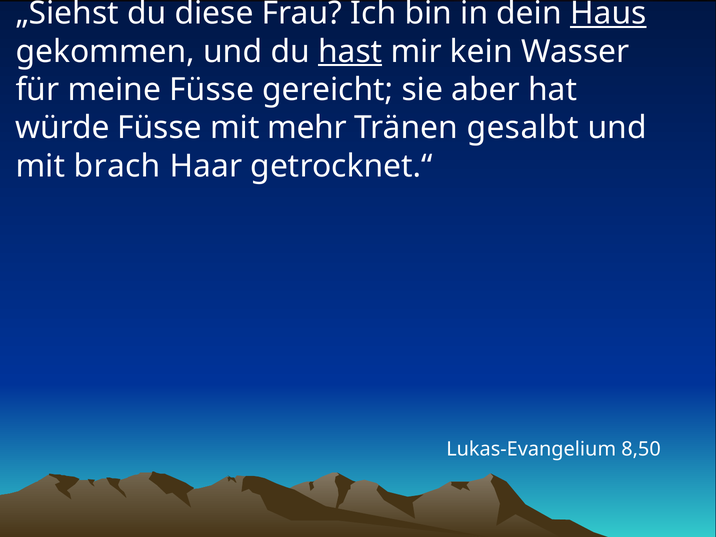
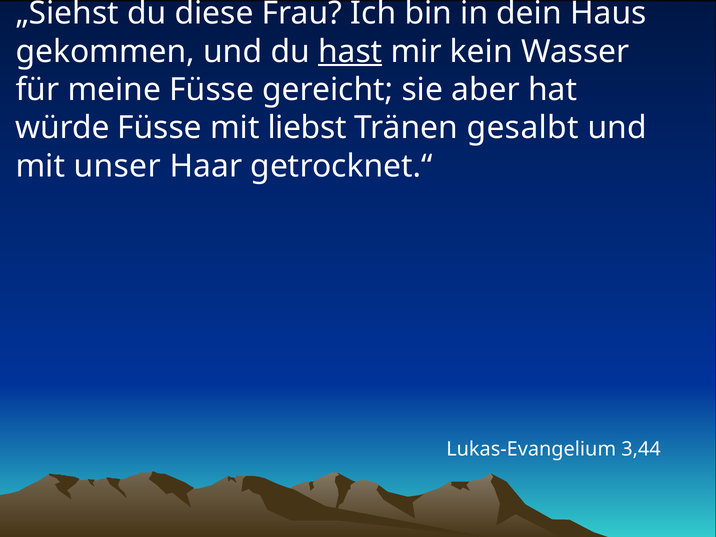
Haus underline: present -> none
mehr: mehr -> liebst
brach: brach -> unser
8,50: 8,50 -> 3,44
